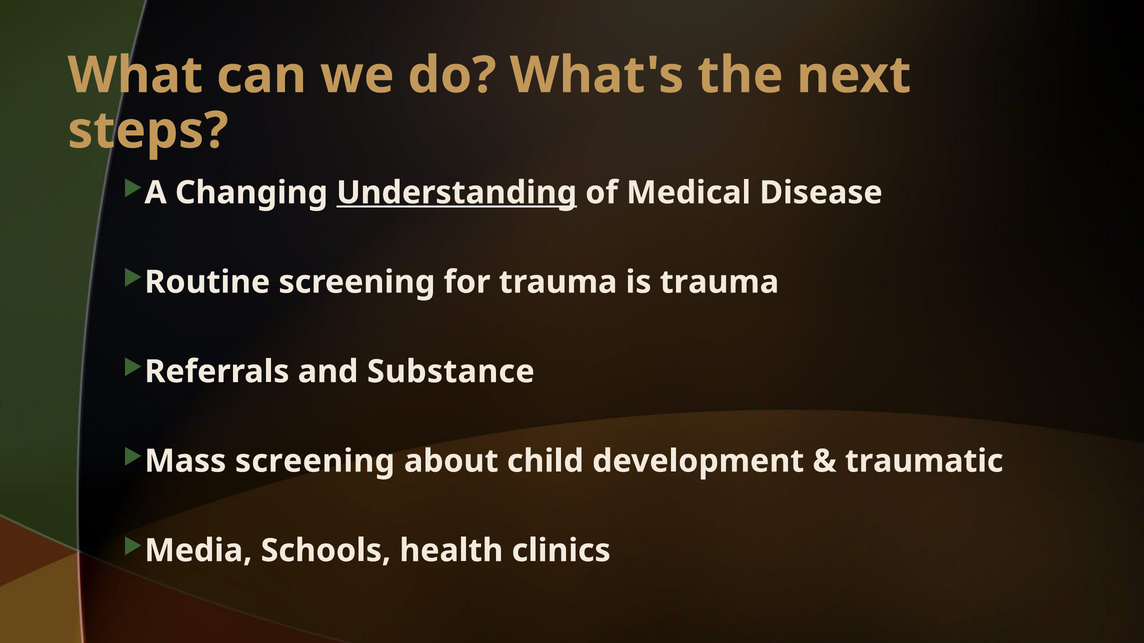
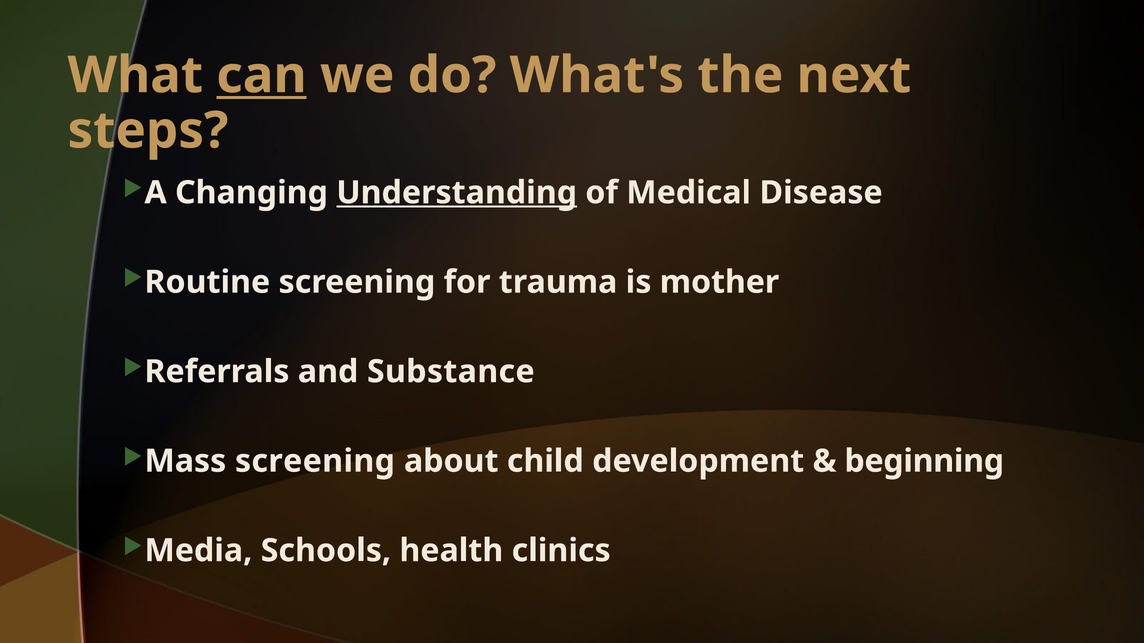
can underline: none -> present
is trauma: trauma -> mother
traumatic: traumatic -> beginning
